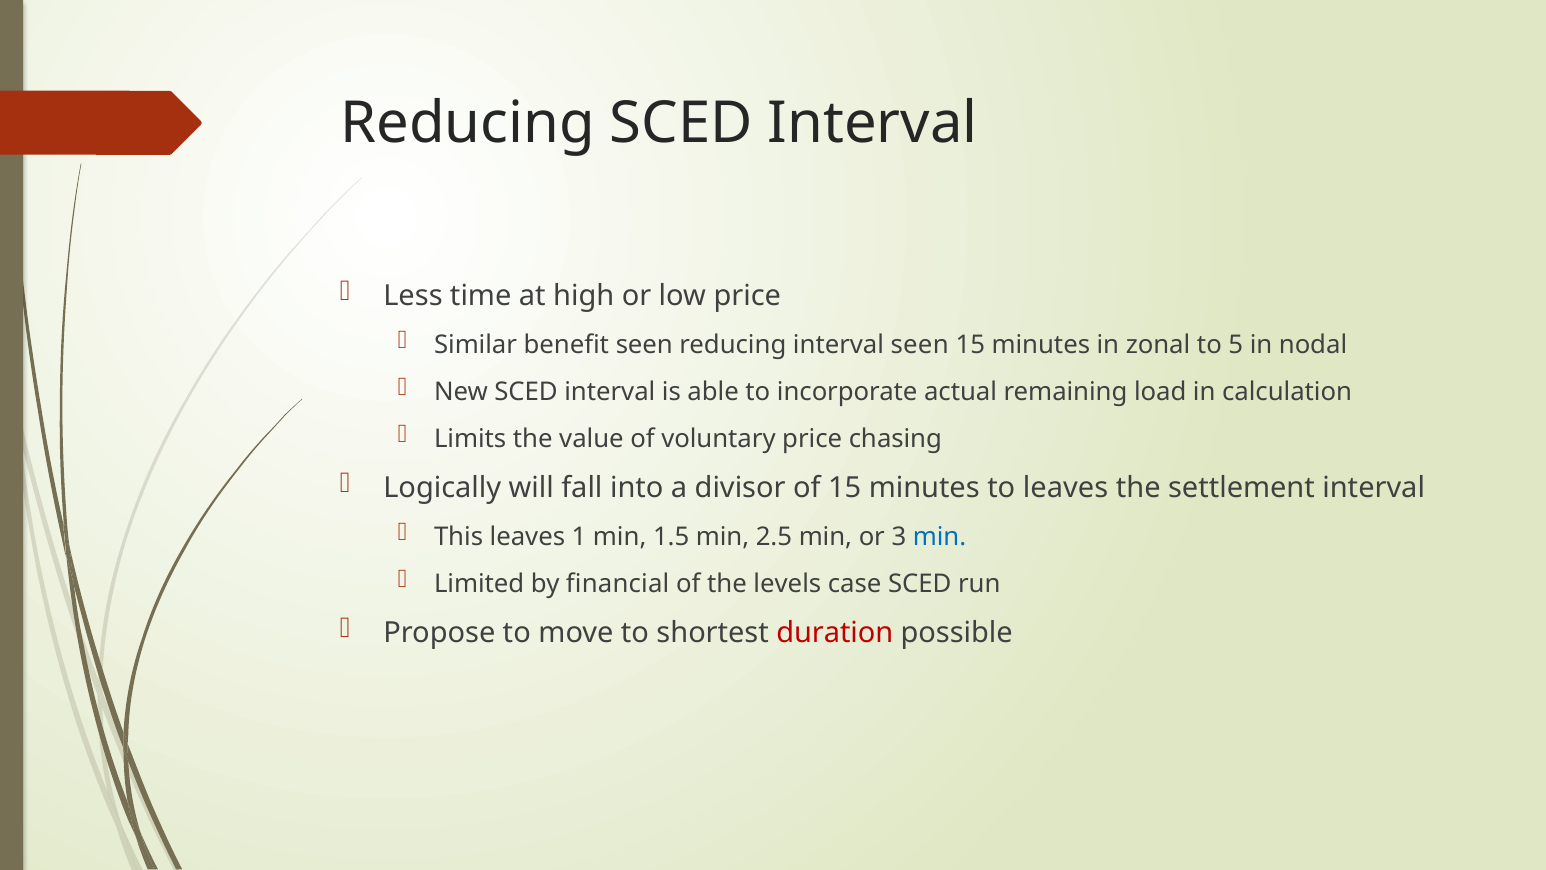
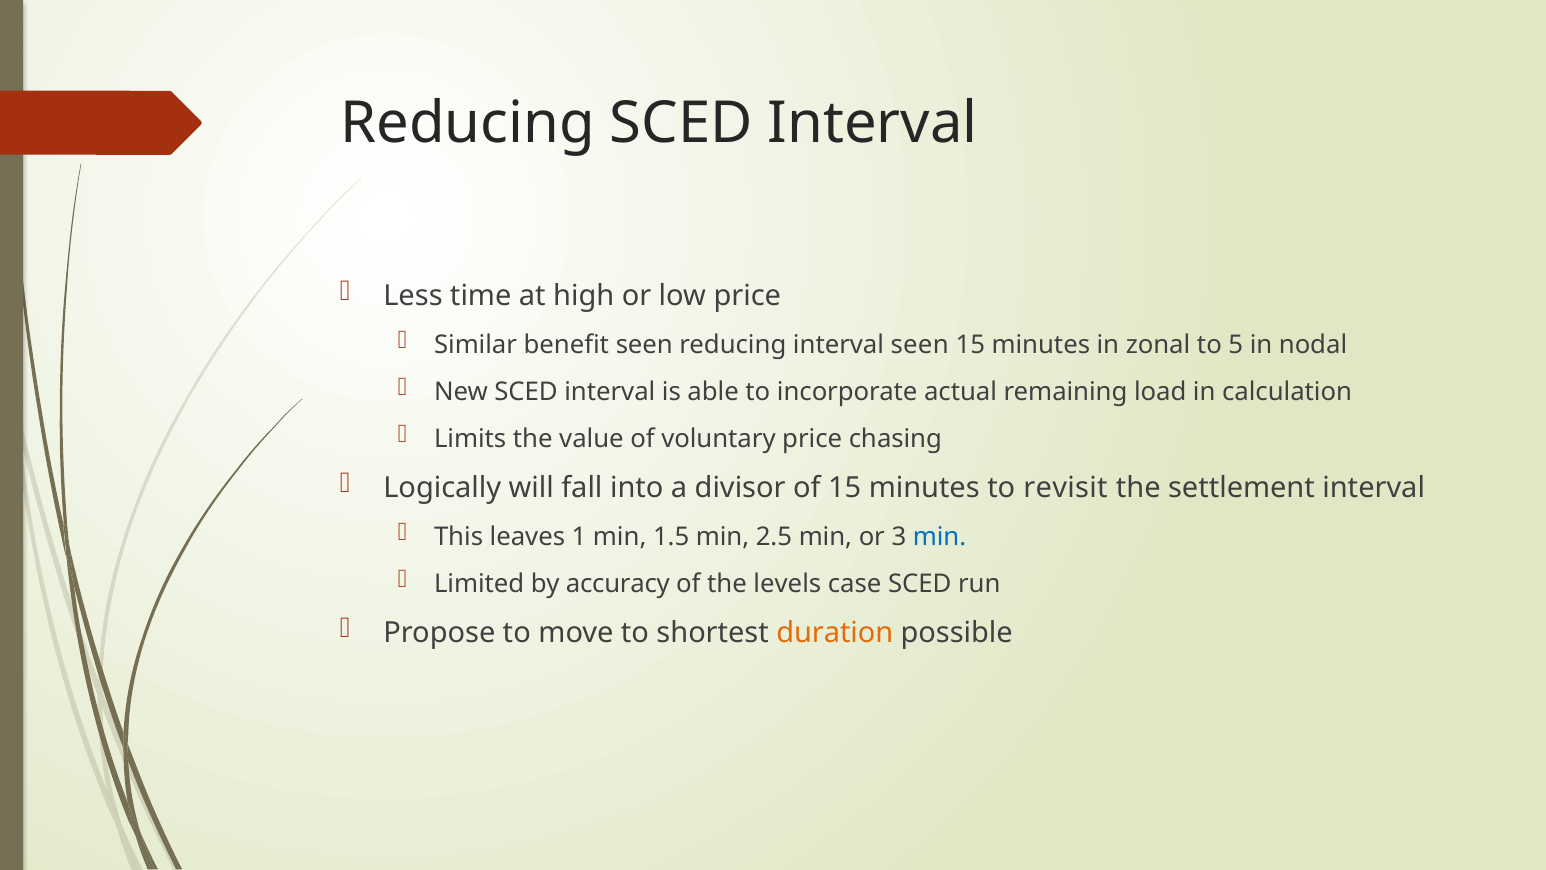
to leaves: leaves -> revisit
financial: financial -> accuracy
duration colour: red -> orange
